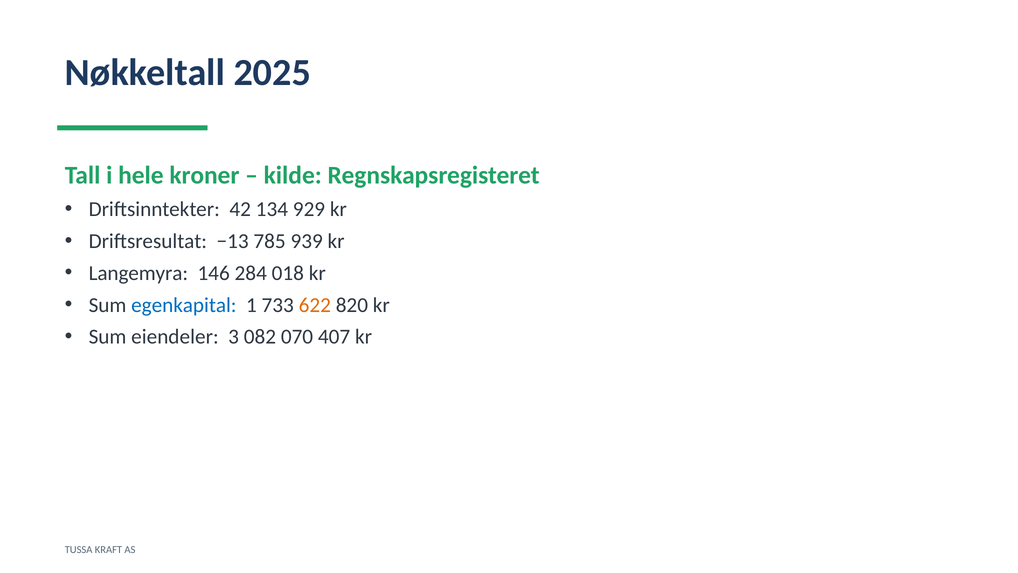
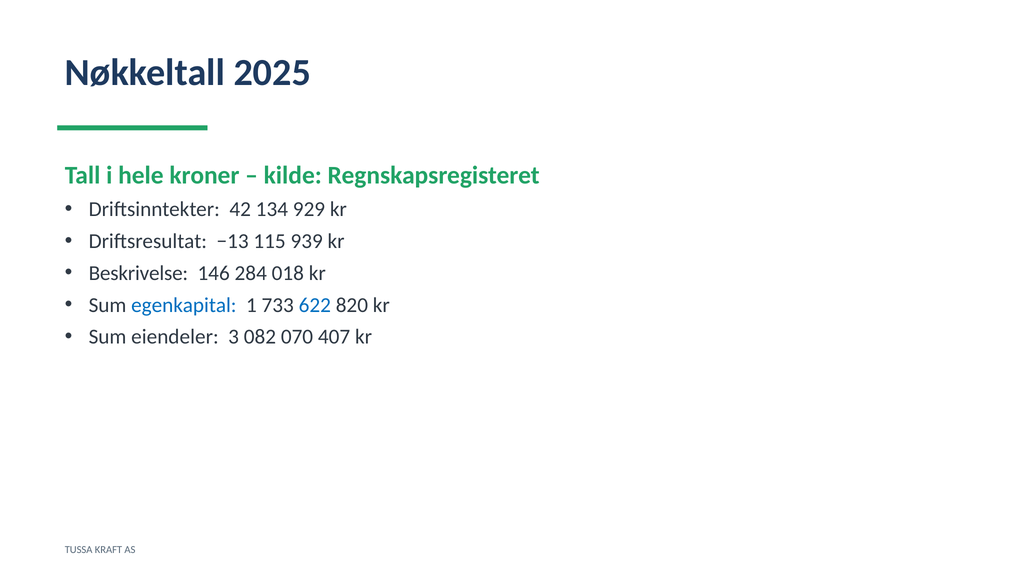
785: 785 -> 115
Langemyra: Langemyra -> Beskrivelse
622 colour: orange -> blue
